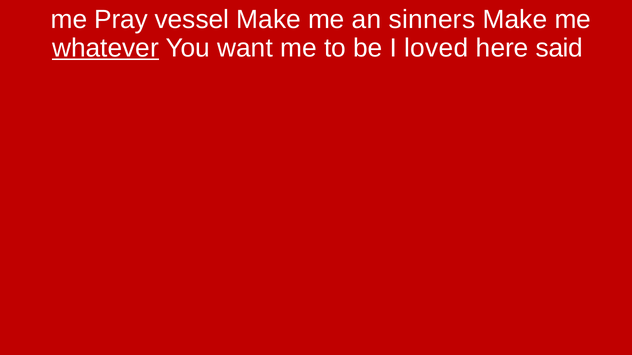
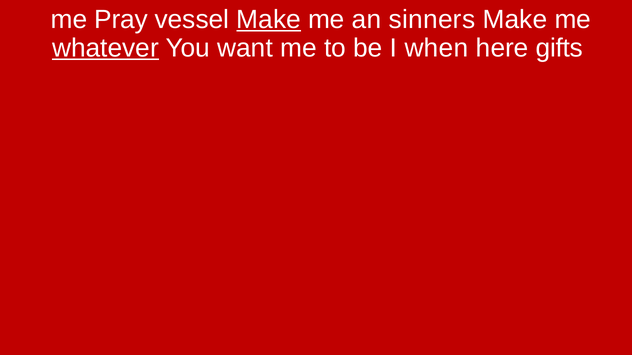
Make at (269, 20) underline: none -> present
loved: loved -> when
said: said -> gifts
